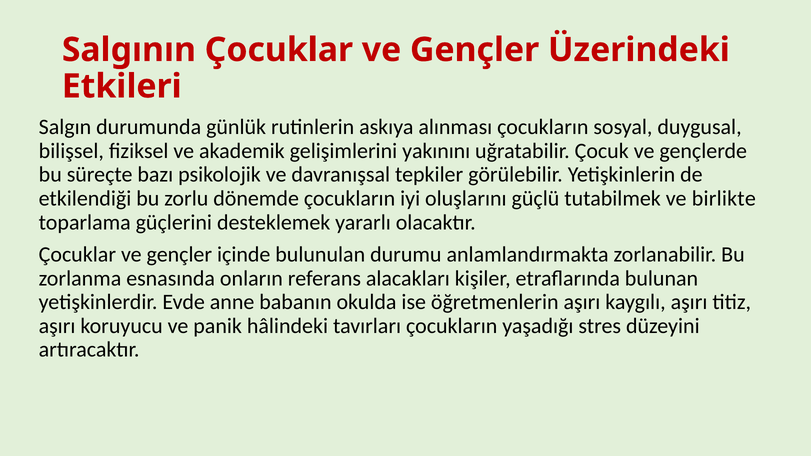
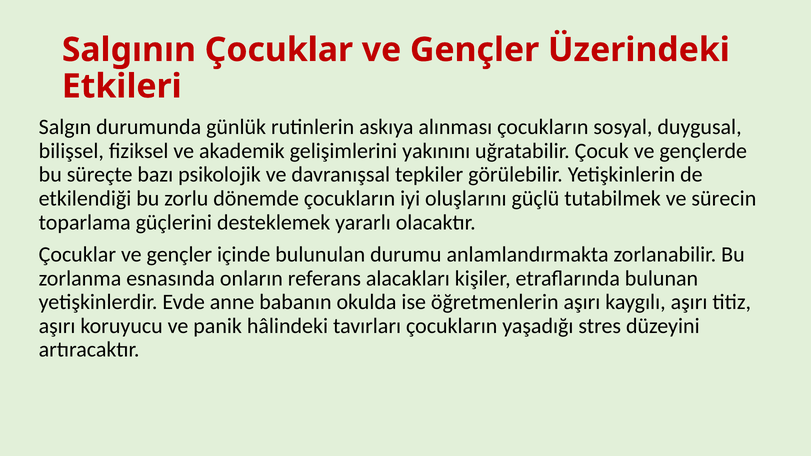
birlikte: birlikte -> sürecin
